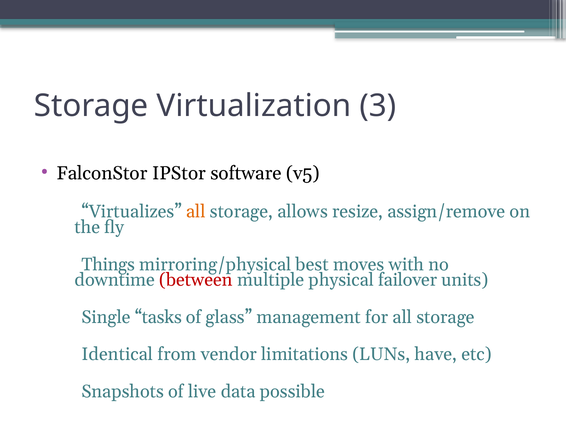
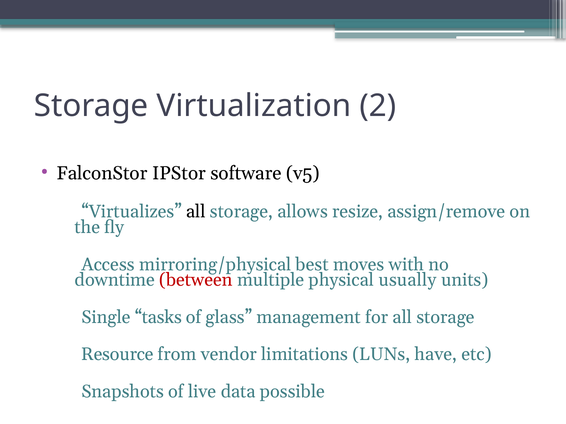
3: 3 -> 2
all at (196, 212) colour: orange -> black
Things: Things -> Access
failover: failover -> usually
Identical: Identical -> Resource
